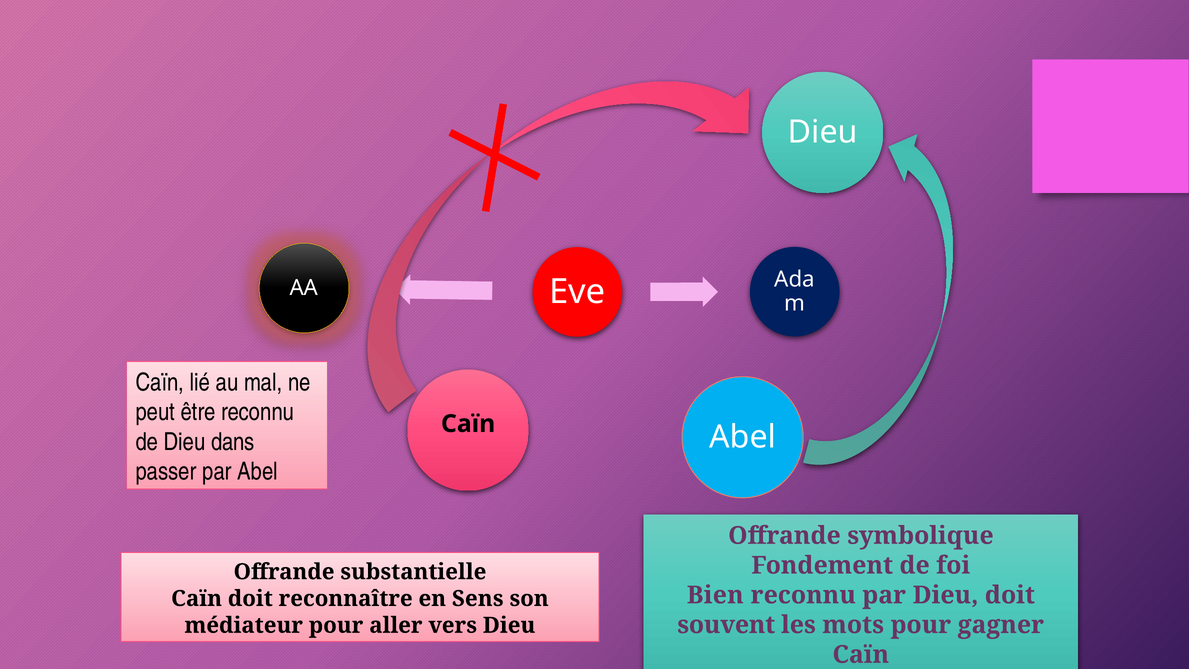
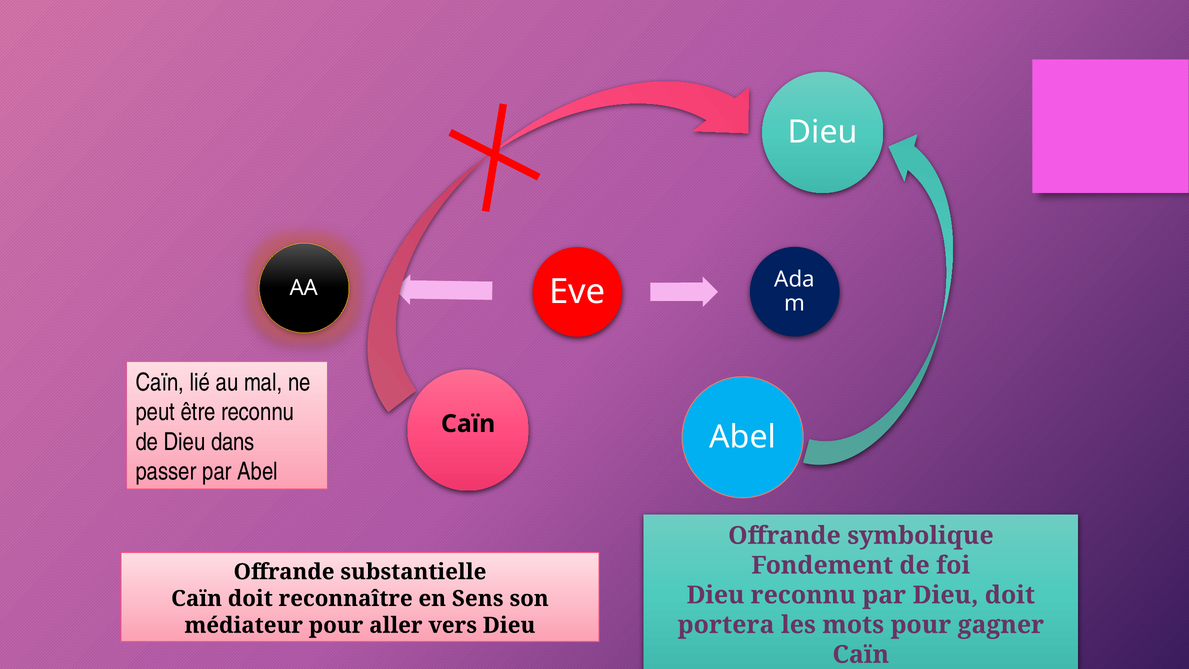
Bien at (715, 595): Bien -> Dieu
souvent: souvent -> portera
